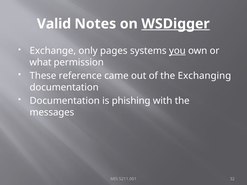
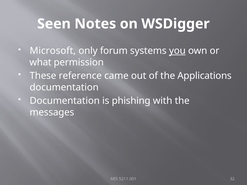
Valid: Valid -> Seen
WSDigger underline: present -> none
Exchange: Exchange -> Microsoft
pages: pages -> forum
Exchanging: Exchanging -> Applications
